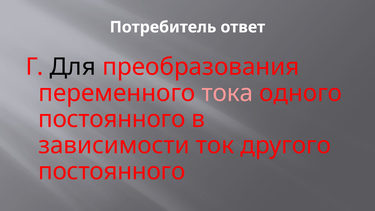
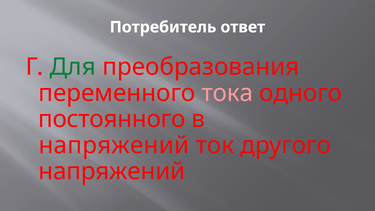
Для colour: black -> green
зависимости at (114, 145): зависимости -> напряжений
постоянного at (112, 171): постоянного -> напряжений
